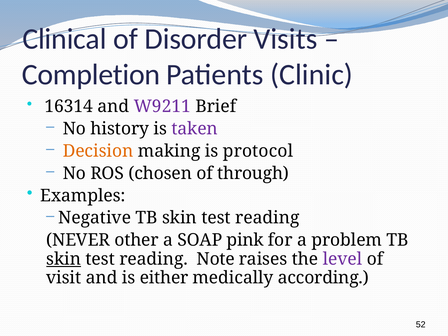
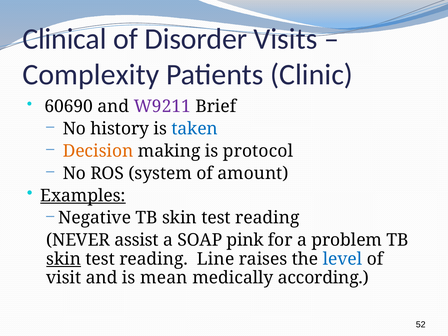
Completion: Completion -> Complexity
16314: 16314 -> 60690
taken colour: purple -> blue
chosen: chosen -> system
through: through -> amount
Examples underline: none -> present
other: other -> assist
Note: Note -> Line
level colour: purple -> blue
either: either -> mean
